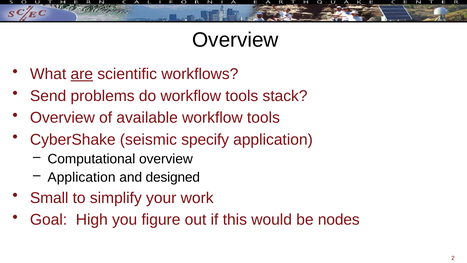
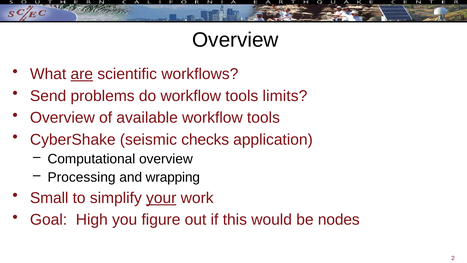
stack: stack -> limits
specify: specify -> checks
Application at (82, 177): Application -> Processing
designed: designed -> wrapping
your underline: none -> present
